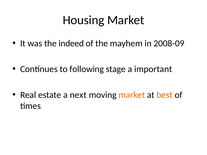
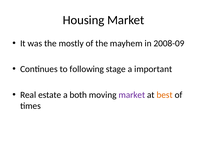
indeed: indeed -> mostly
next: next -> both
market at (132, 95) colour: orange -> purple
